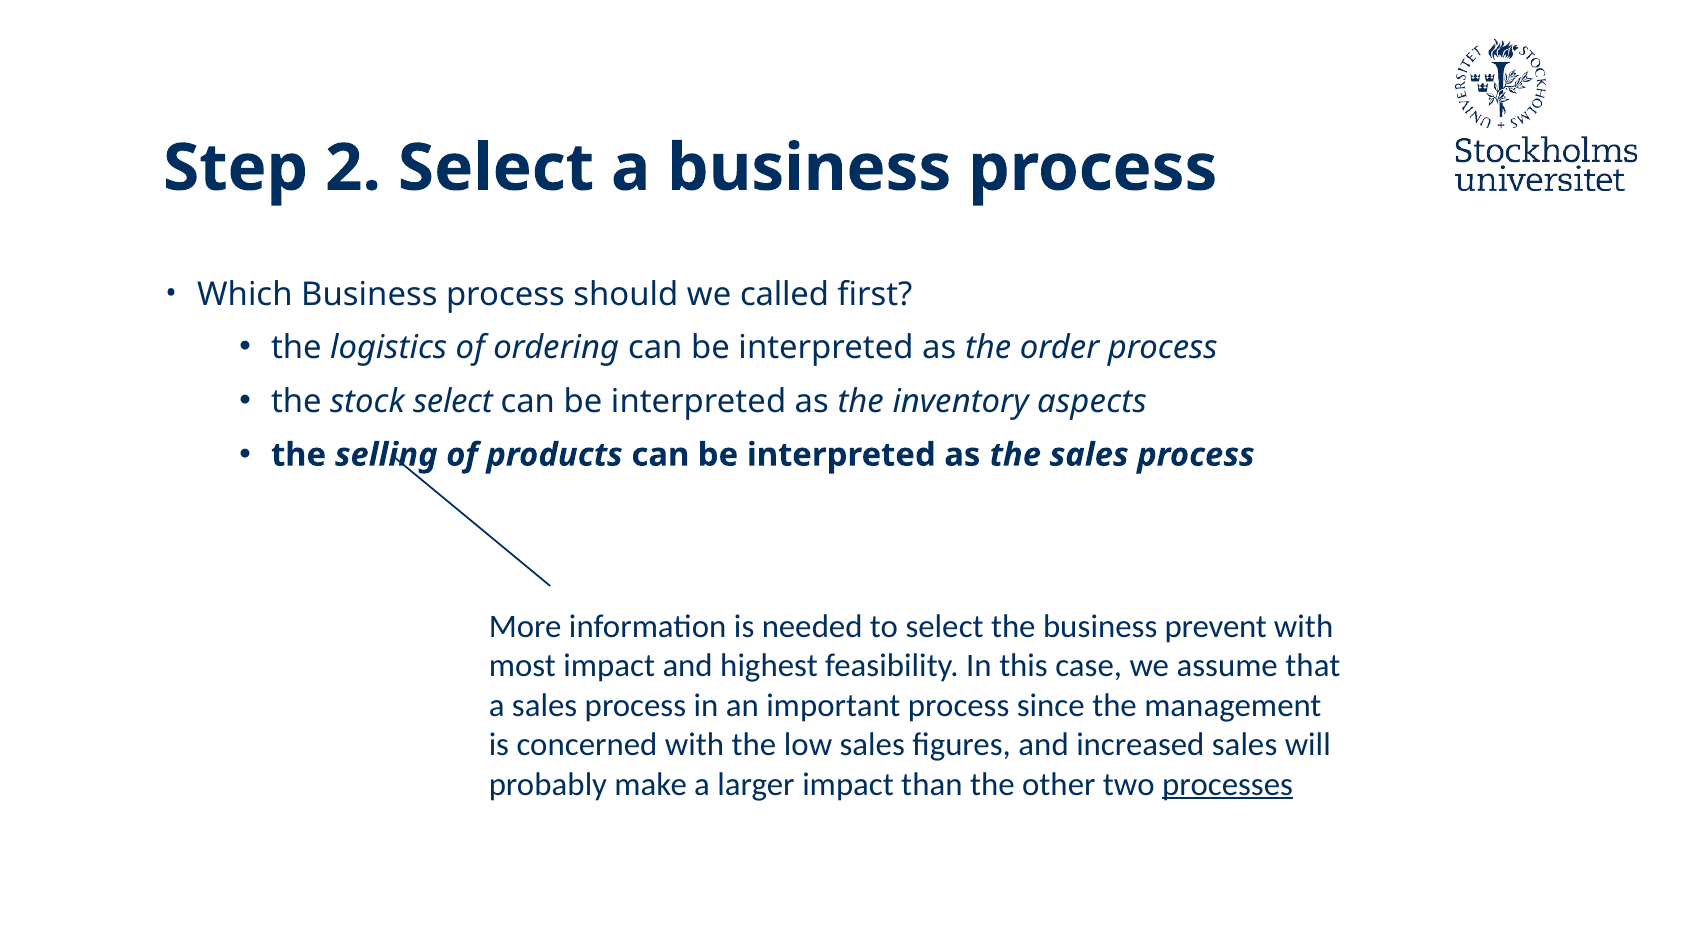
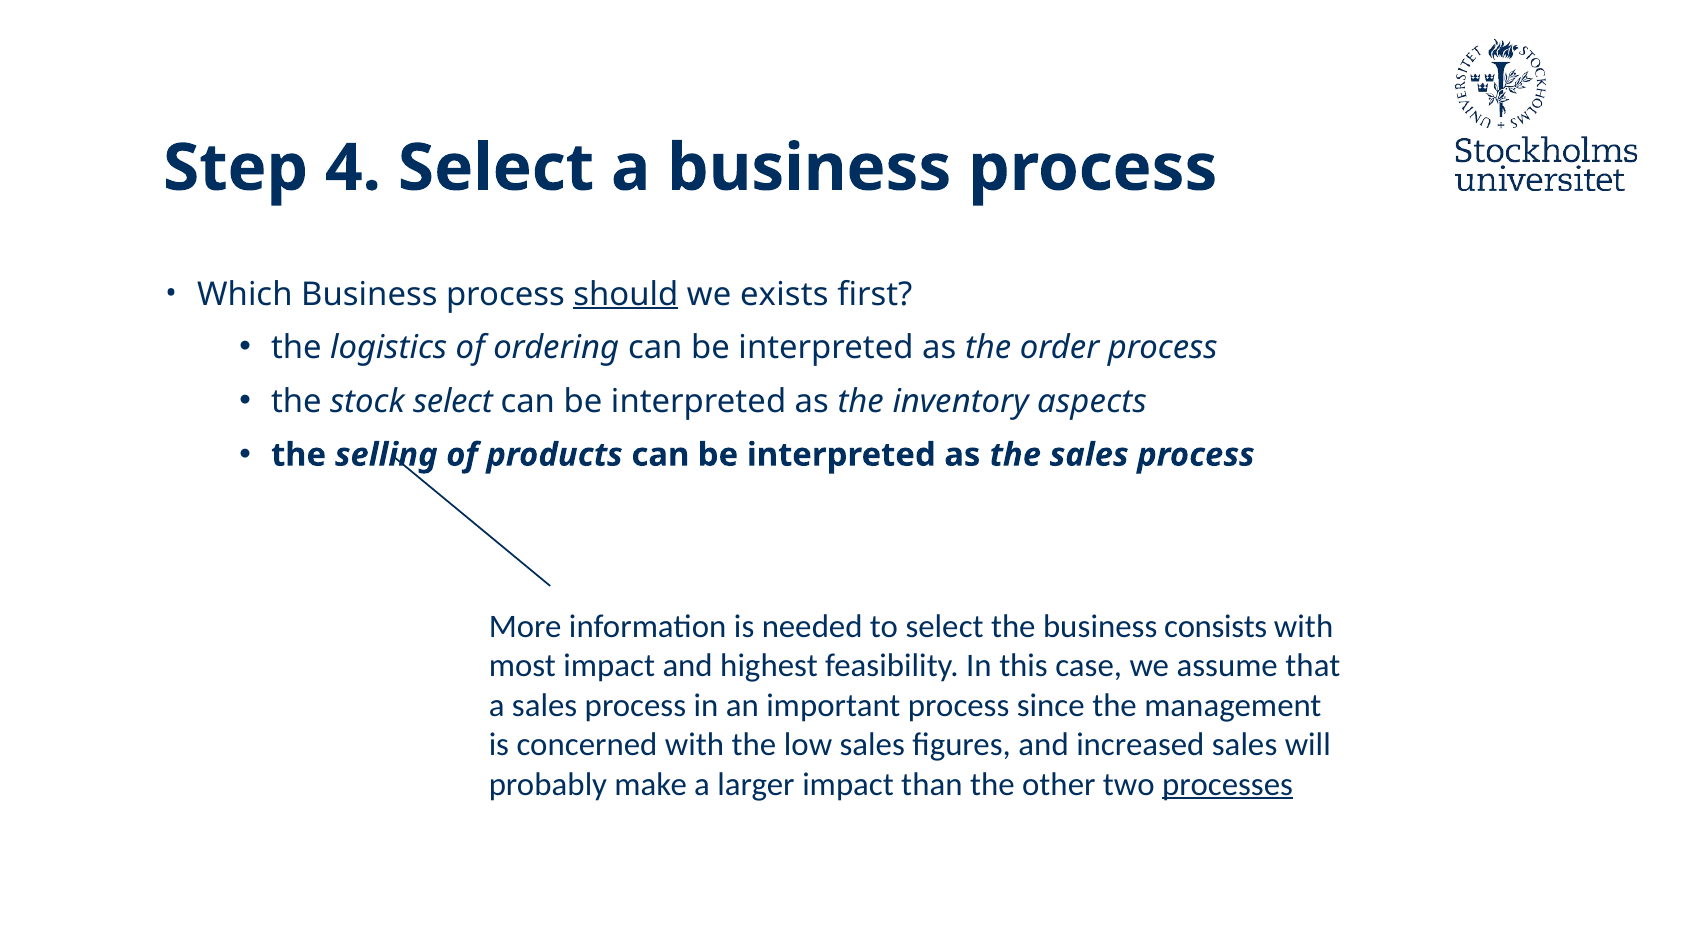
2: 2 -> 4
should underline: none -> present
called: called -> exists
prevent: prevent -> consists
